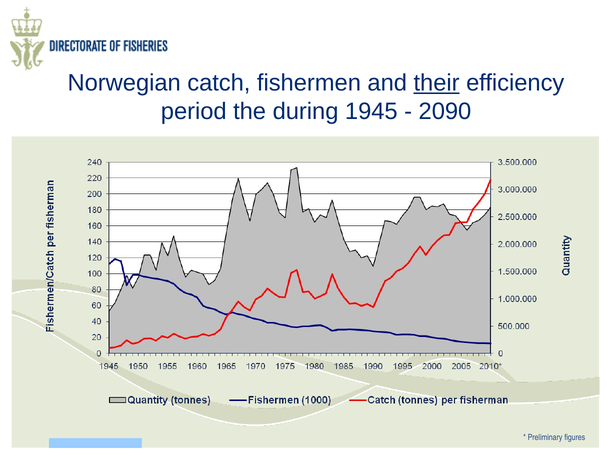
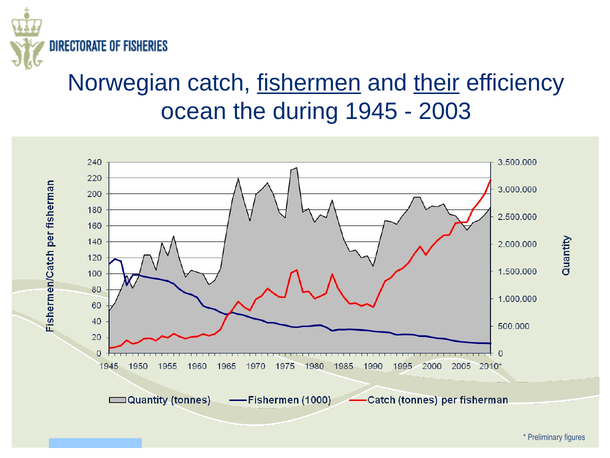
fishermen underline: none -> present
period: period -> ocean
2090: 2090 -> 2003
